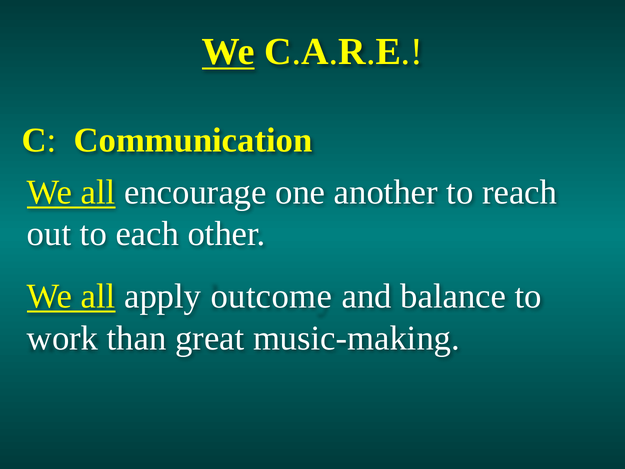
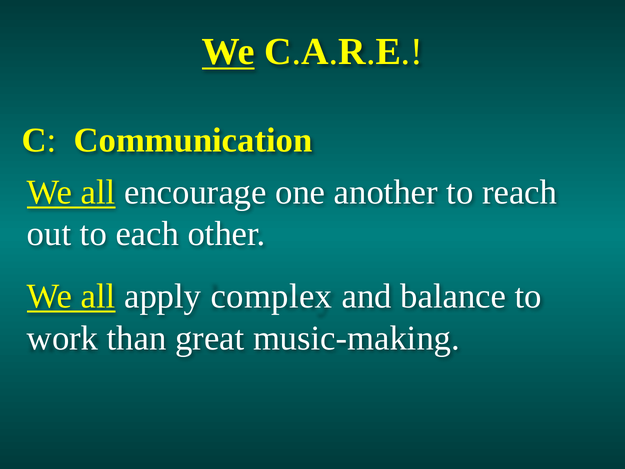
outcome: outcome -> complex
